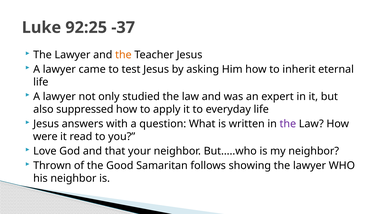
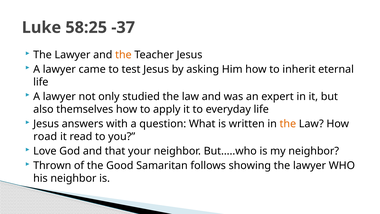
92:25: 92:25 -> 58:25
suppressed: suppressed -> themselves
the at (288, 124) colour: purple -> orange
were: were -> road
